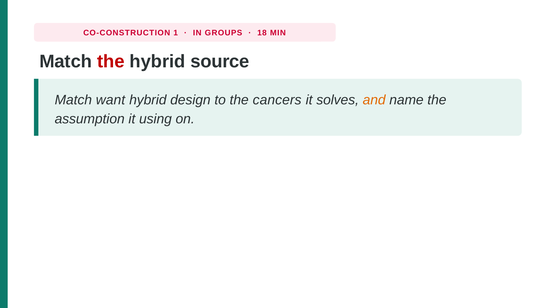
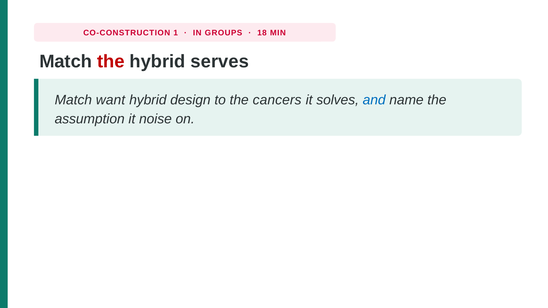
source: source -> serves
and colour: orange -> blue
using: using -> noise
